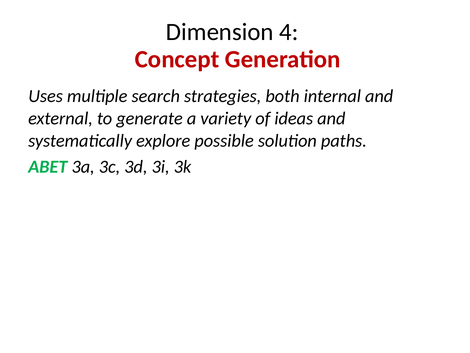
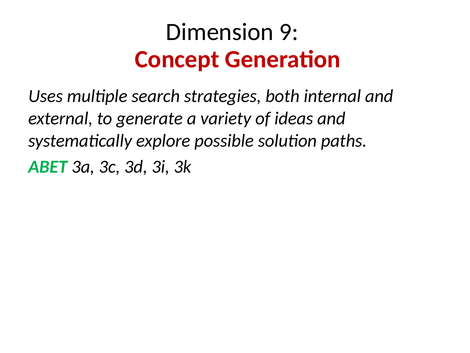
4: 4 -> 9
